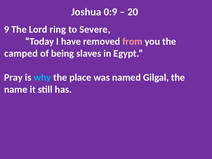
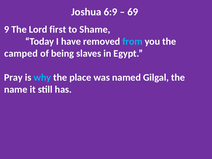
0:9: 0:9 -> 6:9
20: 20 -> 69
ring: ring -> first
Severe: Severe -> Shame
from colour: pink -> light blue
